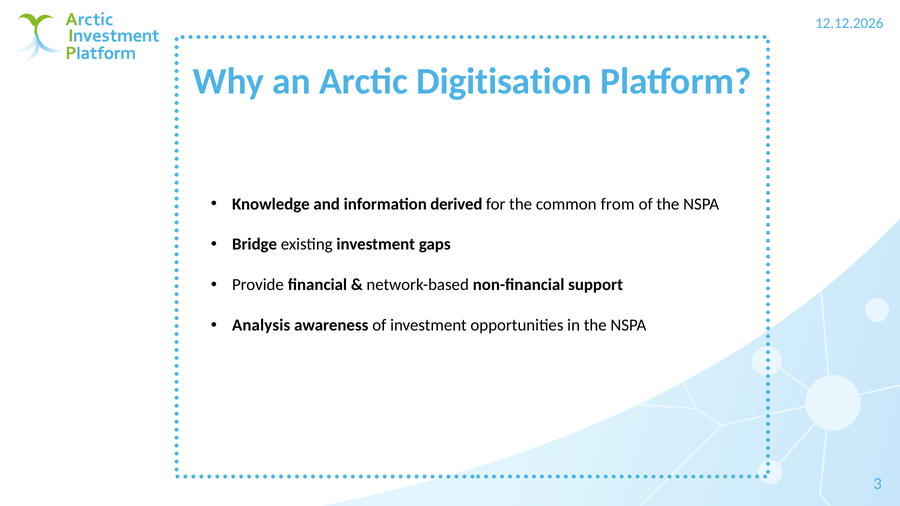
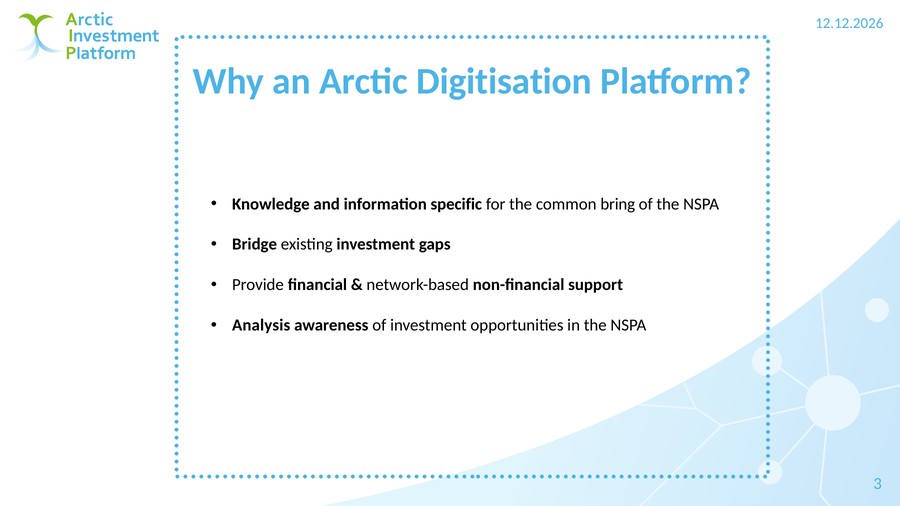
derived: derived -> specific
from: from -> bring
